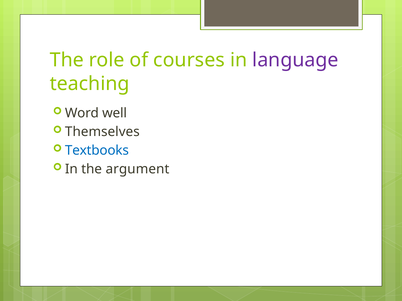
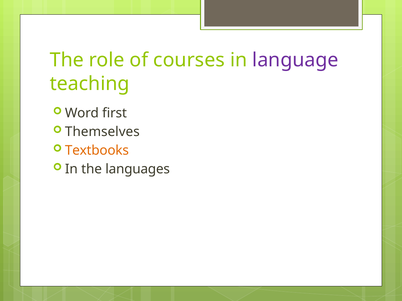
well: well -> first
Textbooks colour: blue -> orange
argument: argument -> languages
